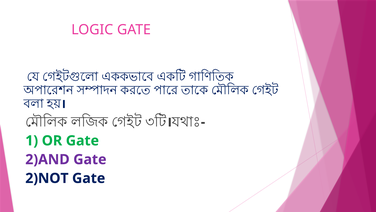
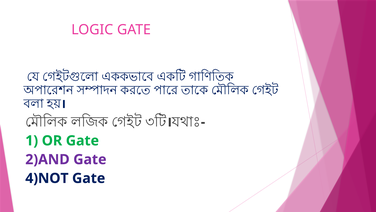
2)NOT: 2)NOT -> 4)NOT
